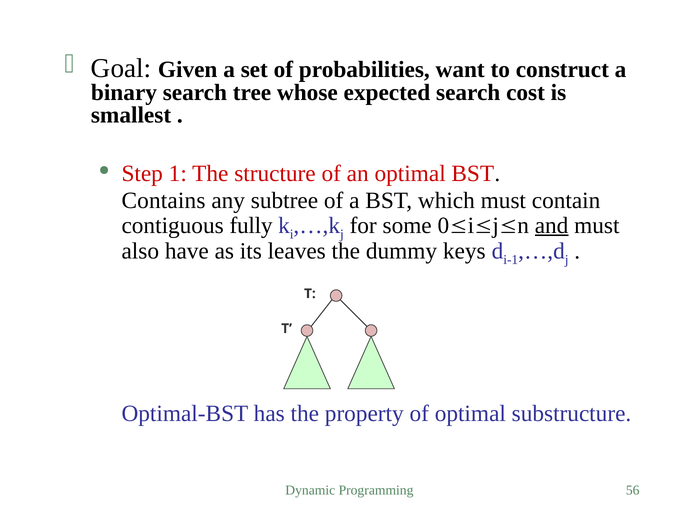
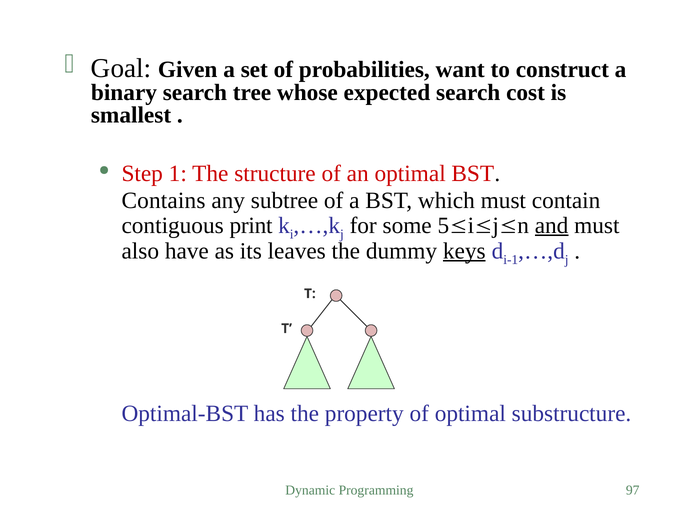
fully: fully -> print
0: 0 -> 5
keys underline: none -> present
56: 56 -> 97
